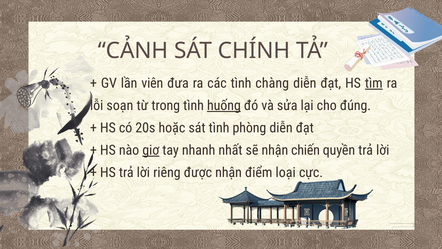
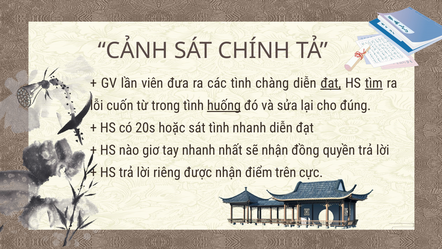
đạt at (331, 83) underline: none -> present
soạn: soạn -> cuốn
tình phòng: phòng -> nhanh
giơ underline: present -> none
chiến: chiến -> đồng
loại: loại -> trên
